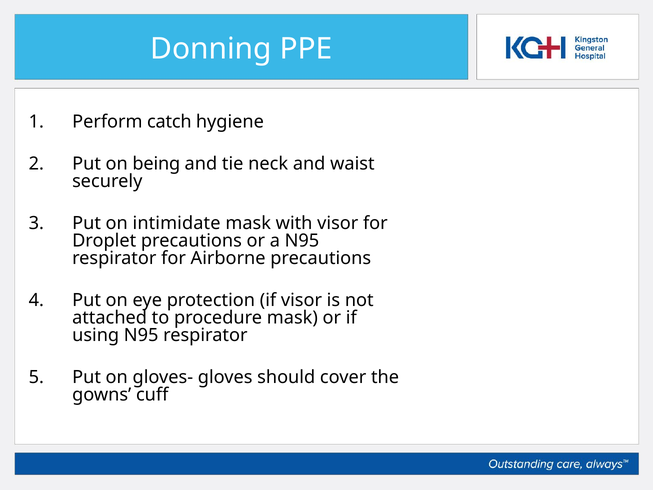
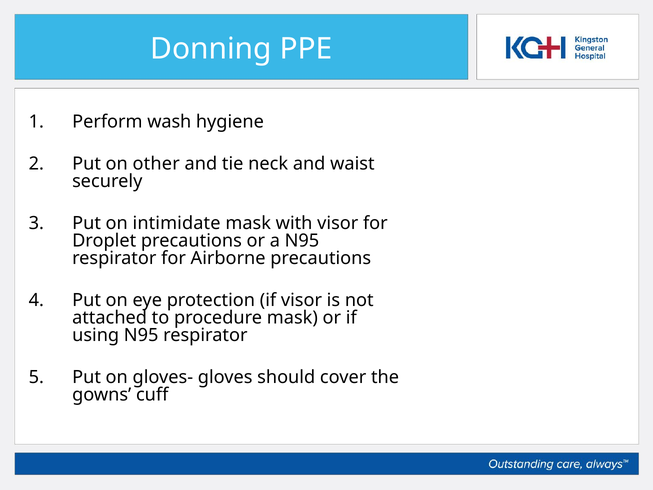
catch: catch -> wash
being: being -> other
